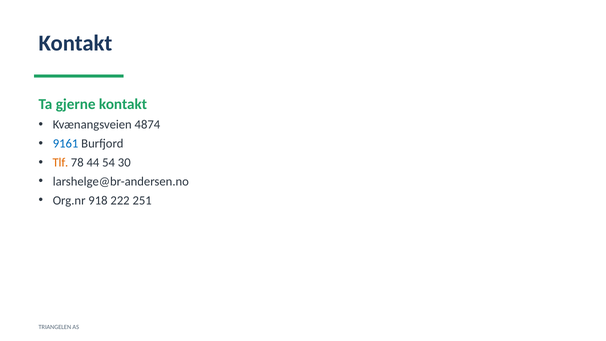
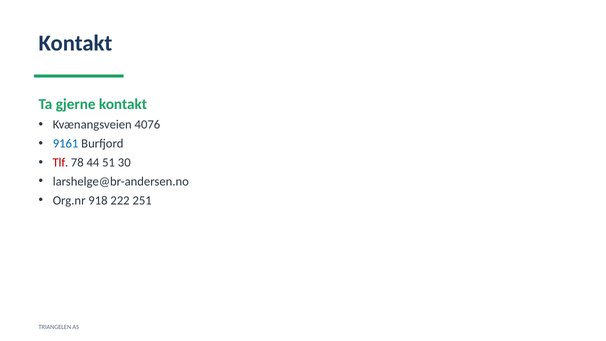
4874: 4874 -> 4076
Tlf colour: orange -> red
54: 54 -> 51
